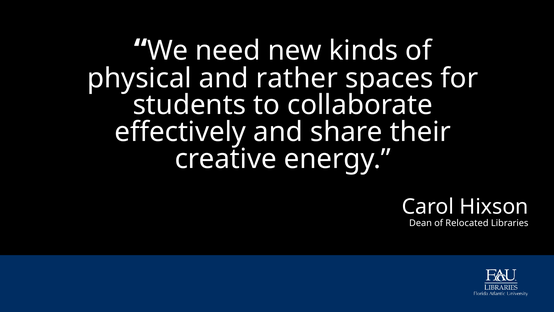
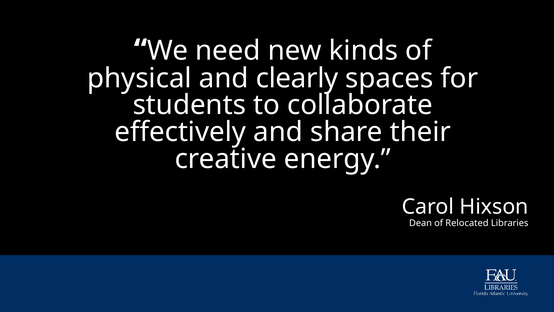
rather: rather -> clearly
